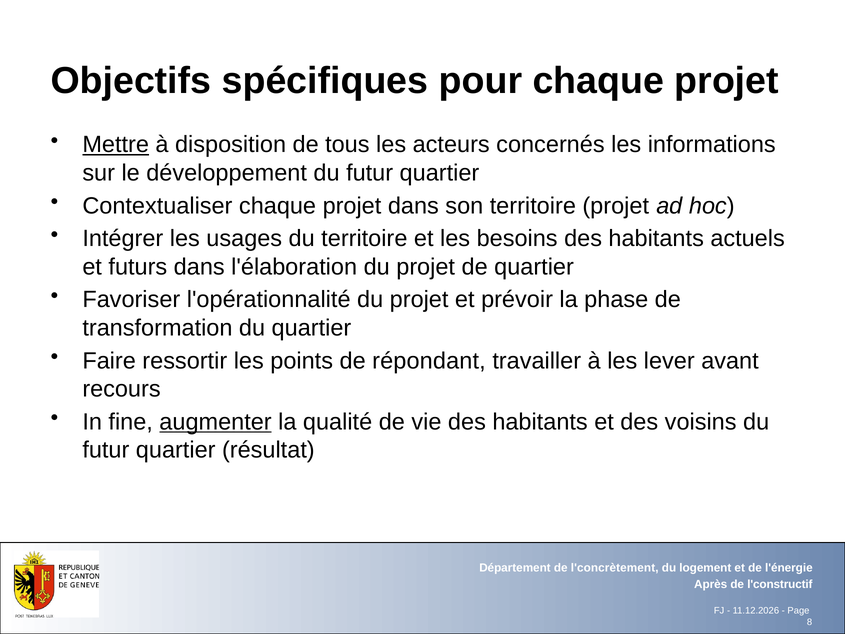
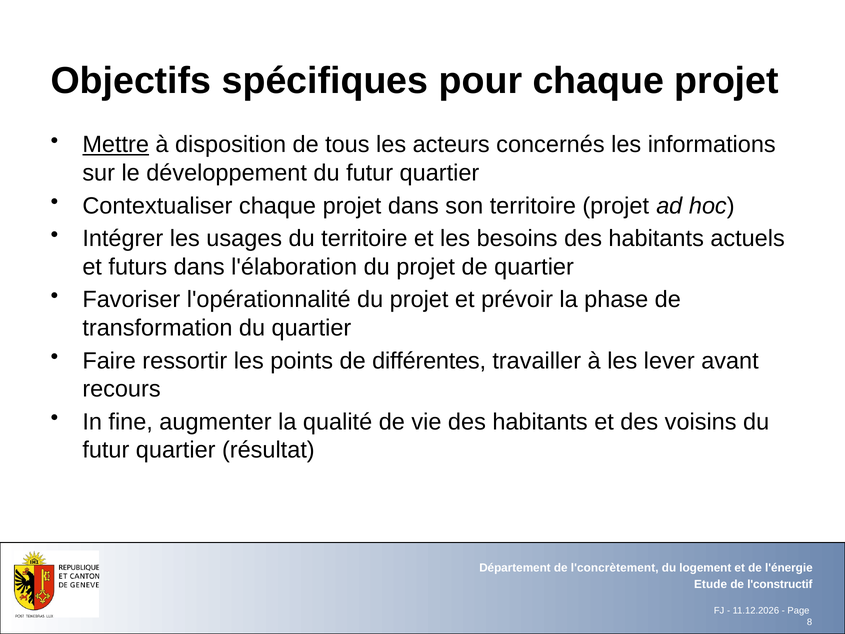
répondant: répondant -> différentes
augmenter underline: present -> none
Après: Après -> Etude
